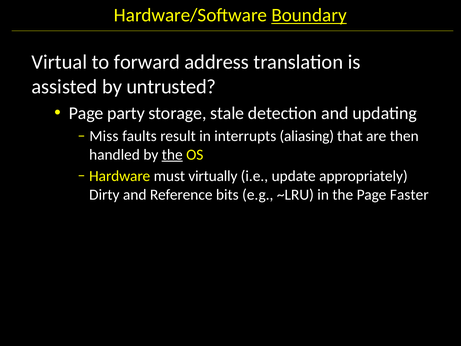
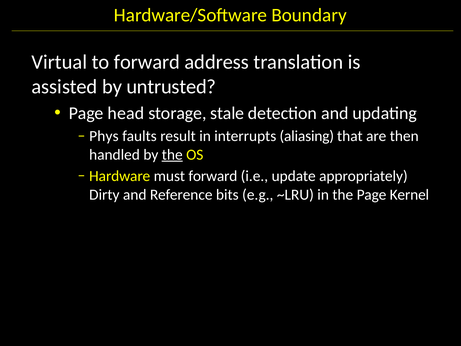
Boundary underline: present -> none
party: party -> head
Miss: Miss -> Phys
must virtually: virtually -> forward
Faster: Faster -> Kernel
